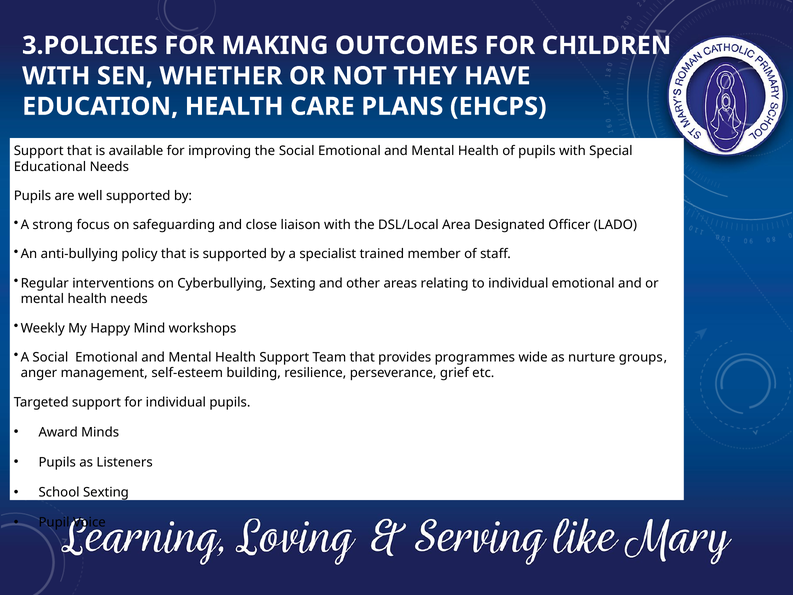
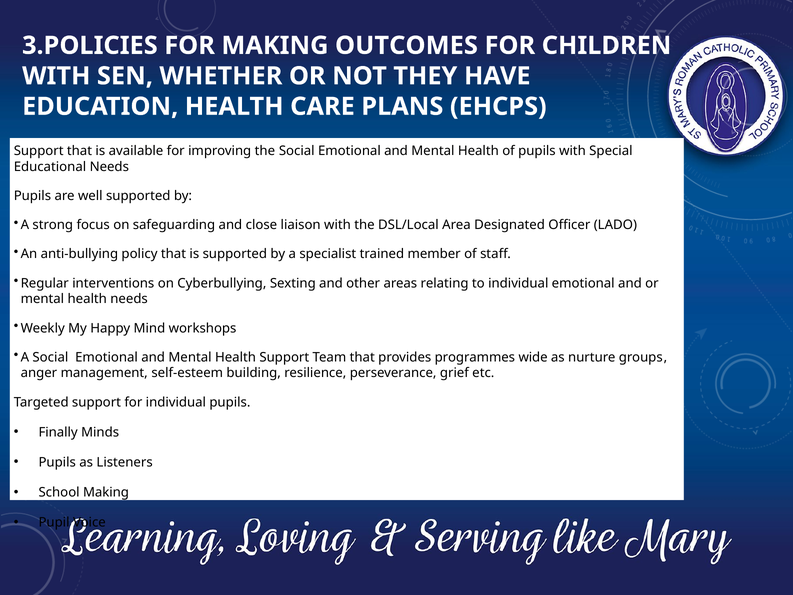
Award: Award -> Finally
School Sexting: Sexting -> Making
